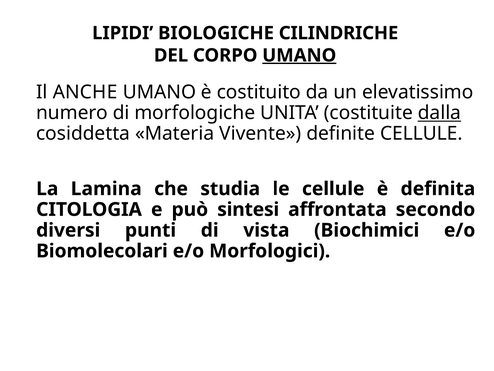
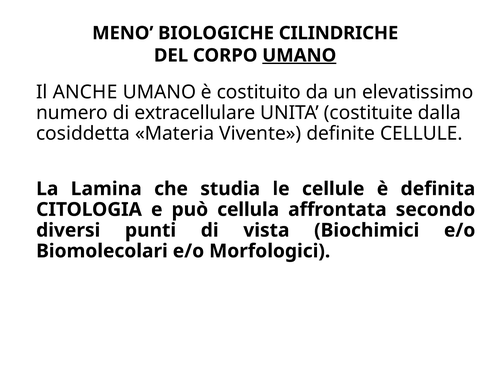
LIPIDI: LIPIDI -> MENO
morfologiche: morfologiche -> extracellulare
dalla underline: present -> none
sintesi: sintesi -> cellula
